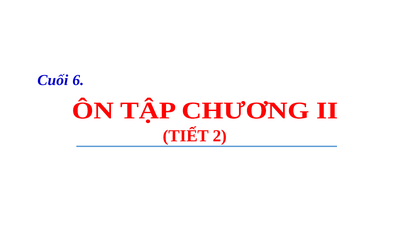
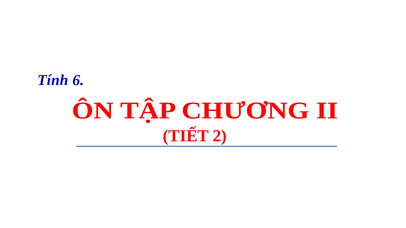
Cuối: Cuối -> Tính
